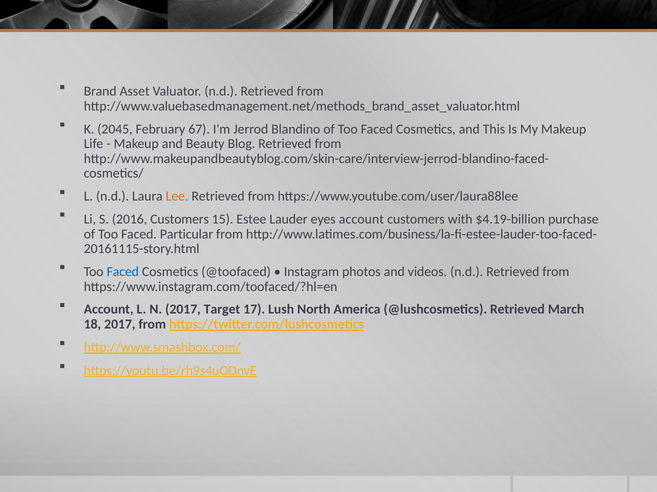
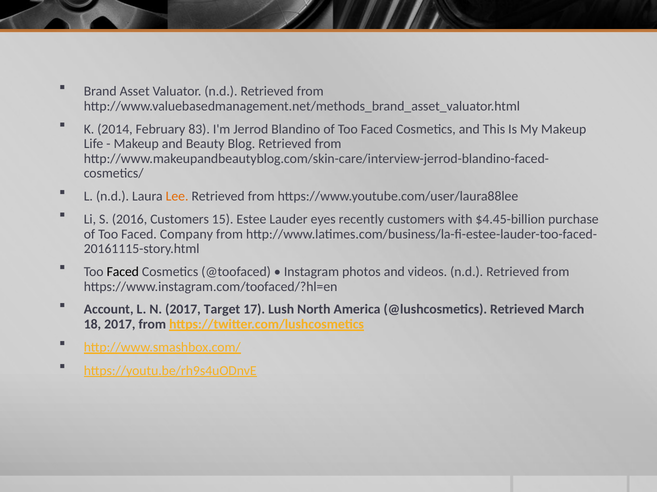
2045: 2045 -> 2014
67: 67 -> 83
eyes account: account -> recently
$4.19-billion: $4.19-billion -> $4.45-billion
Particular: Particular -> Company
Faced at (123, 272) colour: blue -> black
